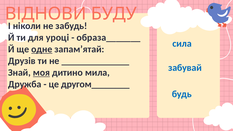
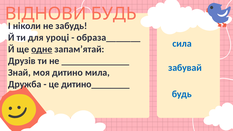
БУДУ at (114, 14): БУДУ -> БУДЬ
моя underline: present -> none
другом________: другом________ -> дитино________
